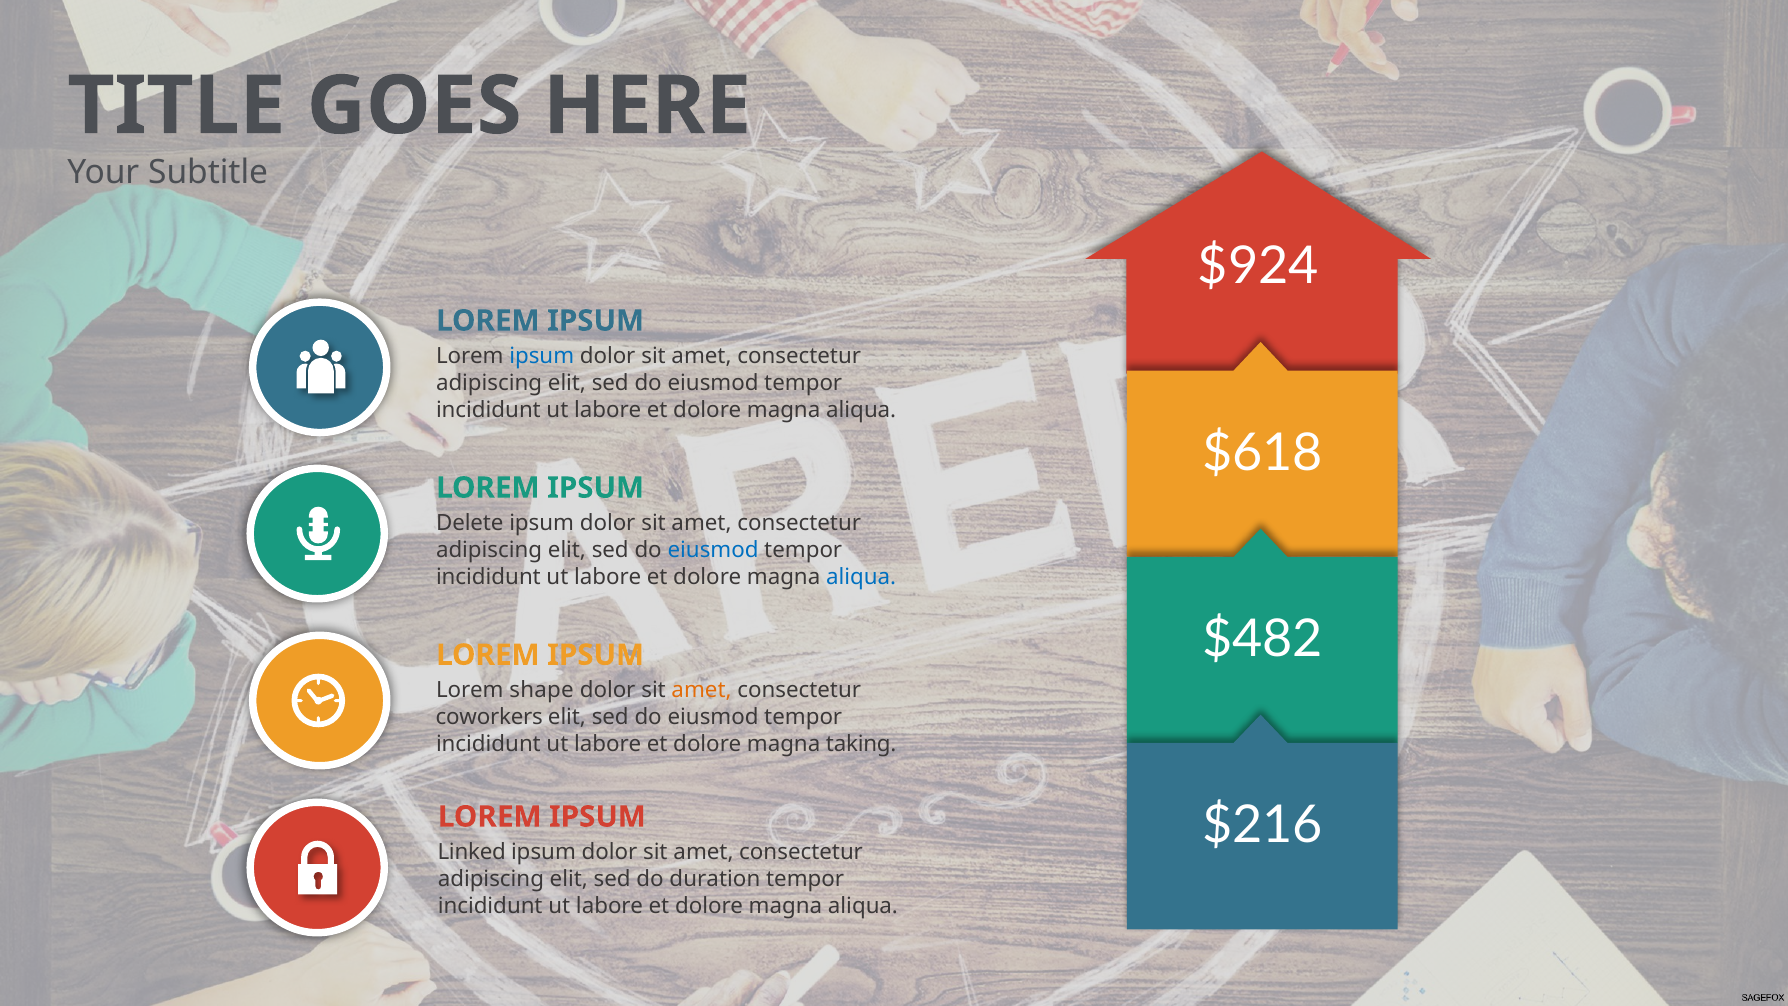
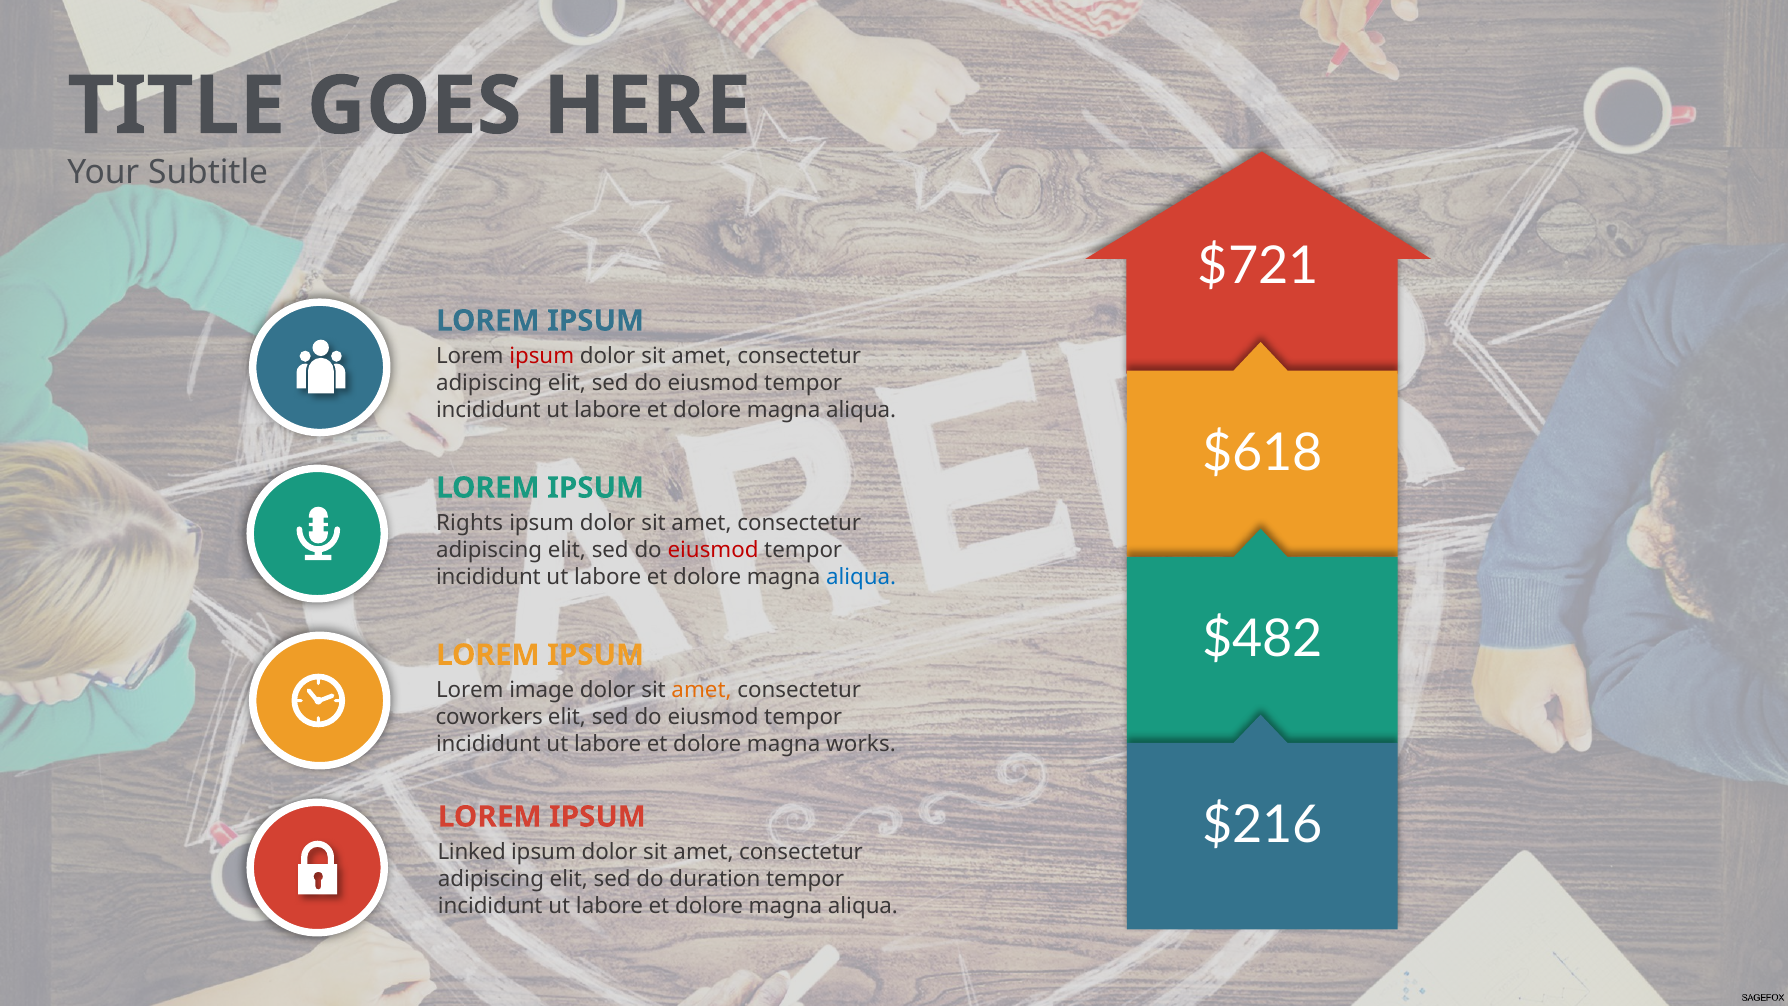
$924: $924 -> $721
ipsum at (542, 356) colour: blue -> red
Delete: Delete -> Rights
eiusmod at (713, 550) colour: blue -> red
shape: shape -> image
taking: taking -> works
